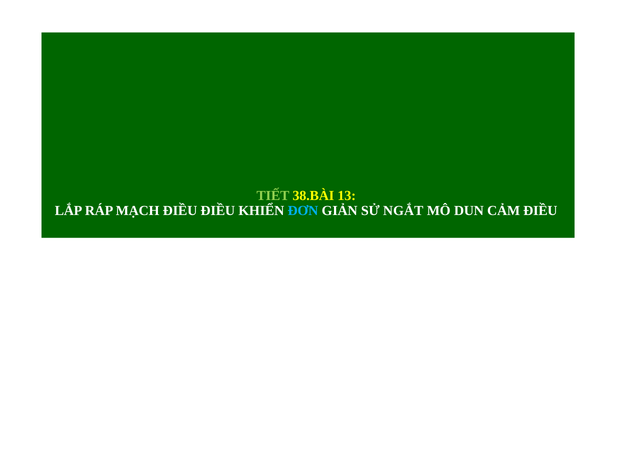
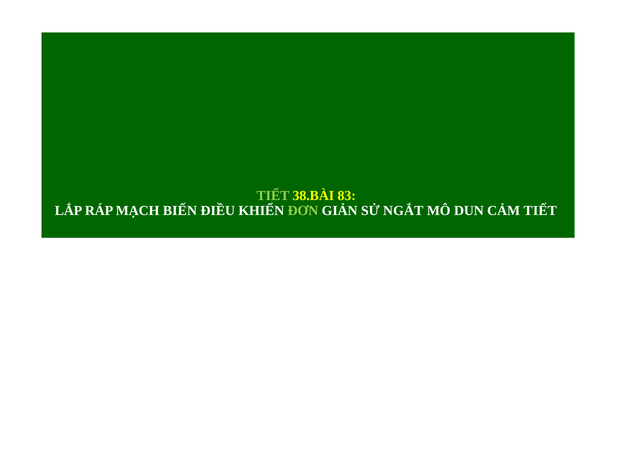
13: 13 -> 83
MẠCH ĐIỀU: ĐIỀU -> BIẾN
ĐƠN colour: light blue -> light green
CẢM ĐIỀU: ĐIỀU -> TIẾT
